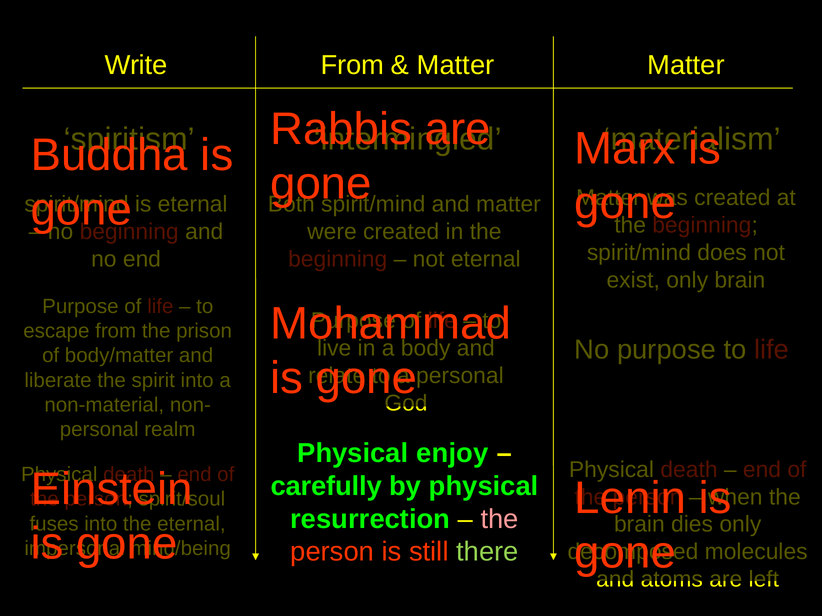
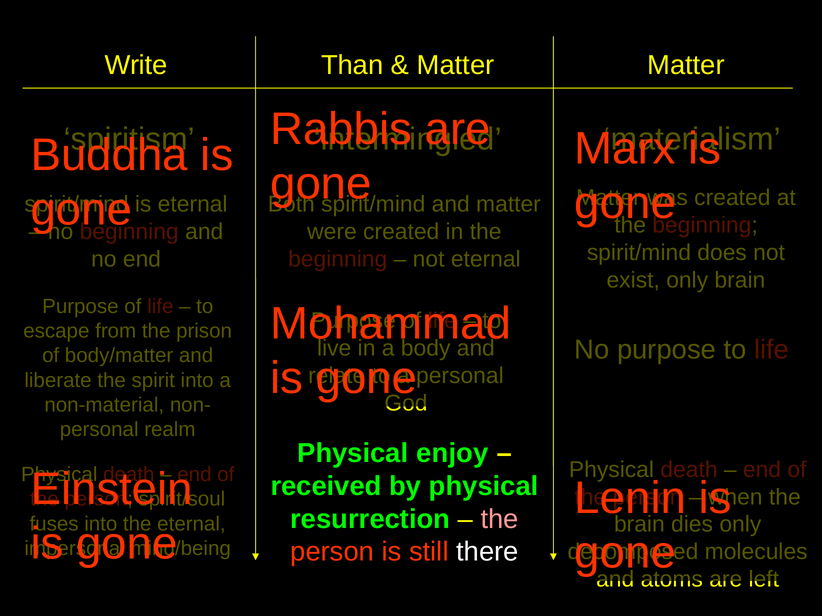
From at (352, 65): From -> Than
carefully: carefully -> received
there colour: light green -> white
